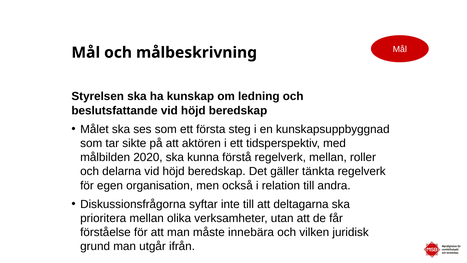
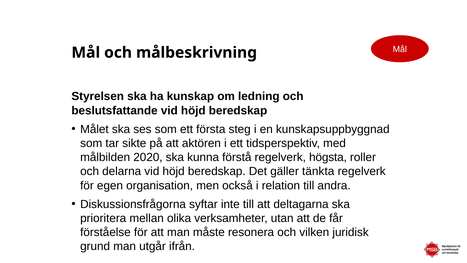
regelverk mellan: mellan -> högsta
innebära: innebära -> resonera
